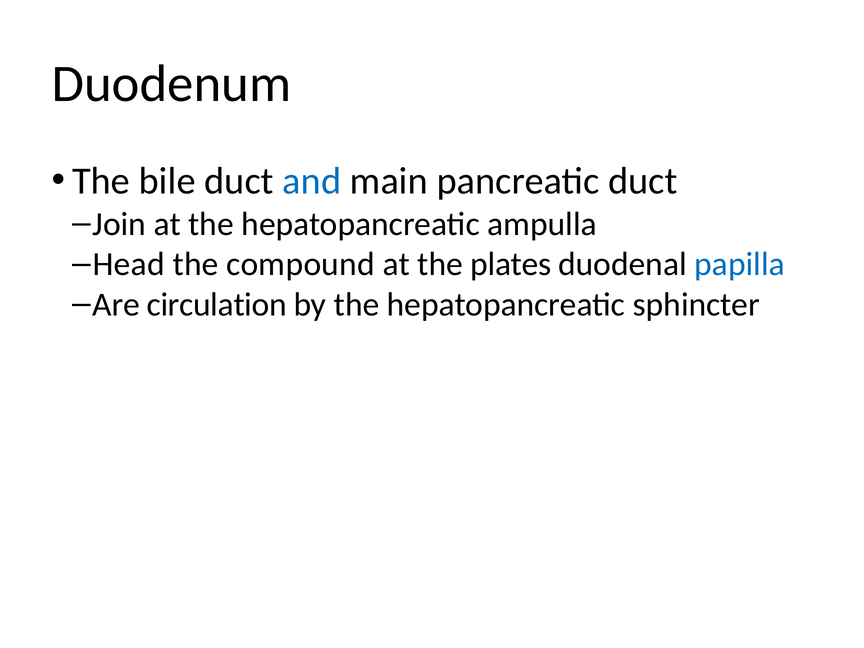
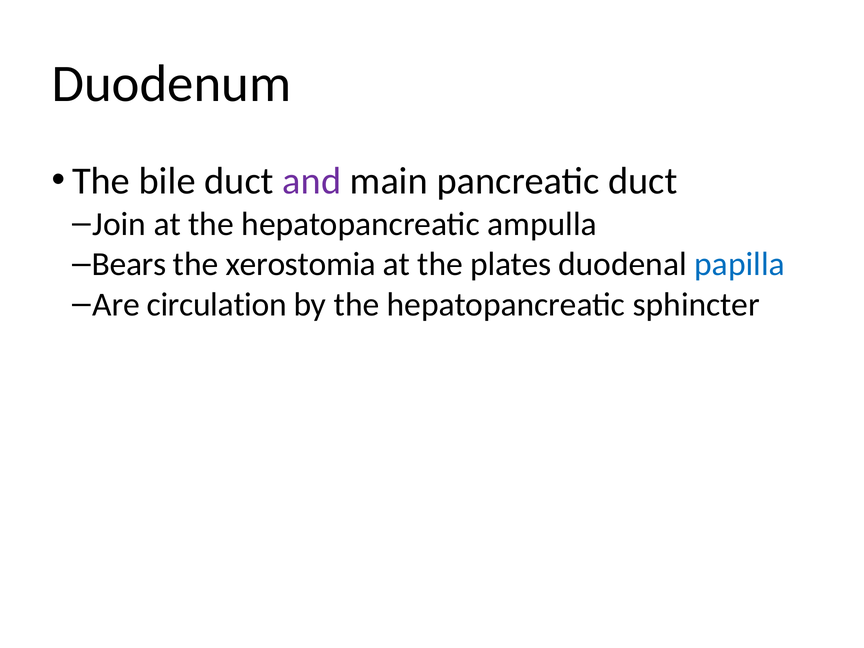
and colour: blue -> purple
Head: Head -> Bears
compound: compound -> xerostomia
